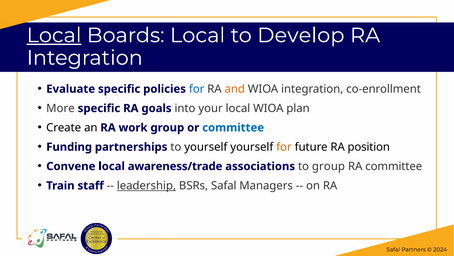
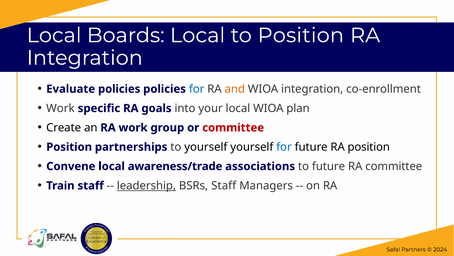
Local at (54, 35) underline: present -> none
to Develop: Develop -> Position
Evaluate specific: specific -> policies
More at (60, 108): More -> Work
committee at (233, 127) colour: blue -> red
Funding at (69, 147): Funding -> Position
for at (284, 147) colour: orange -> blue
to group: group -> future
BSRs Safal: Safal -> Staff
